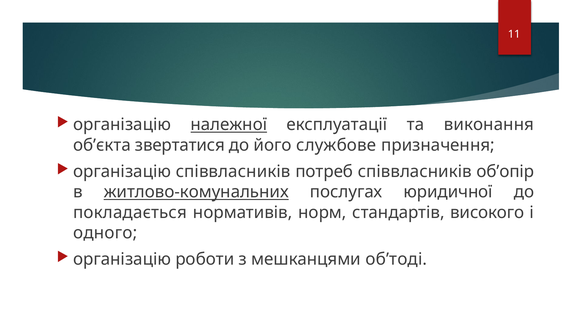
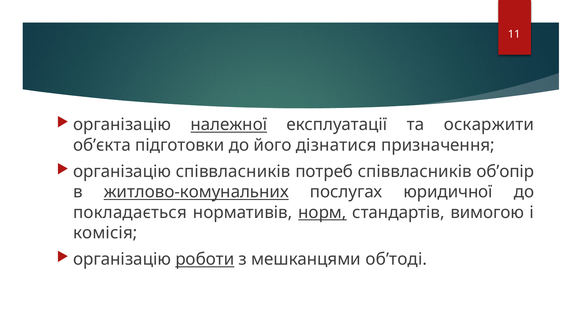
виконання: виконання -> оскаржити
звертатися: звертатися -> підготовки
службове: службове -> дізнатися
норм underline: none -> present
високого: високого -> вимогою
одного: одного -> комісія
роботи underline: none -> present
